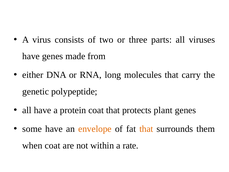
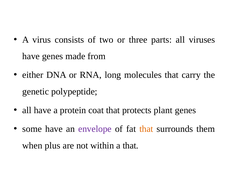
envelope colour: orange -> purple
when coat: coat -> plus
a rate: rate -> that
